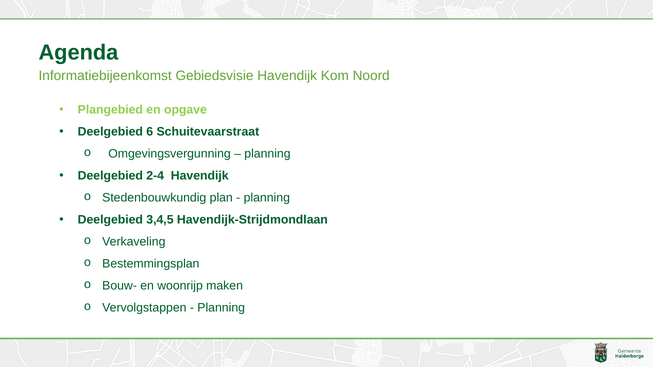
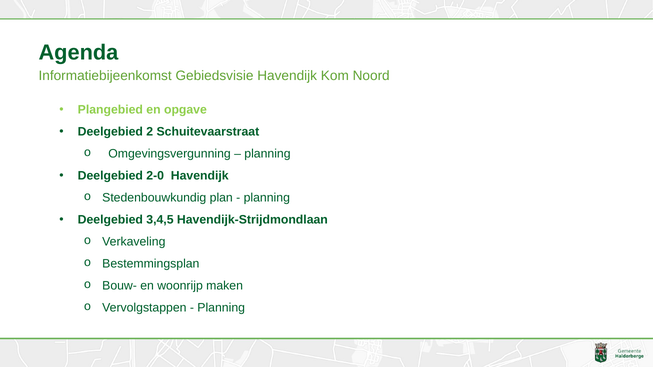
6: 6 -> 2
2-4: 2-4 -> 2-0
